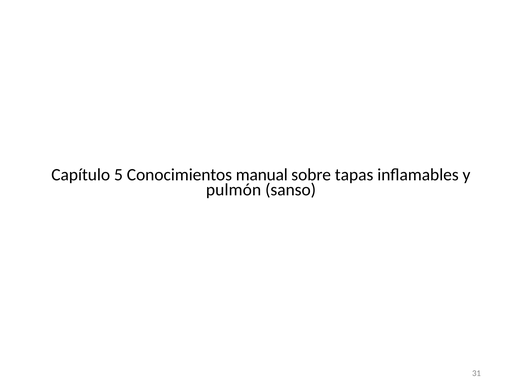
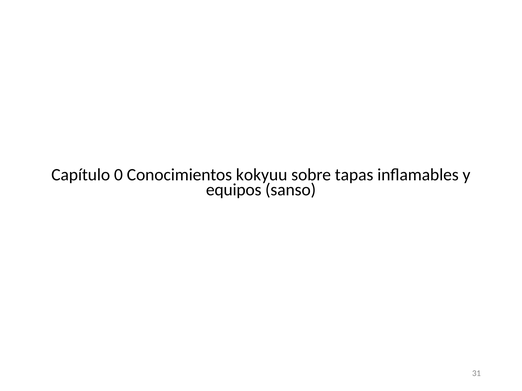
5: 5 -> 0
manual: manual -> kokyuu
pulmón: pulmón -> equipos
